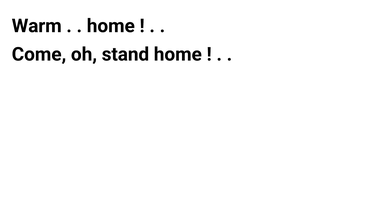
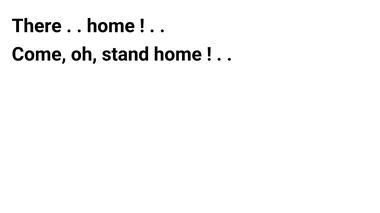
Warm: Warm -> There
